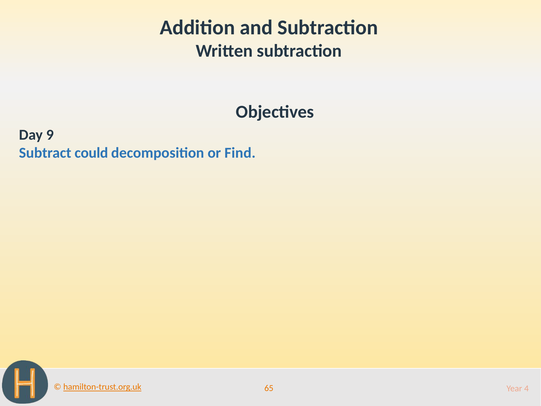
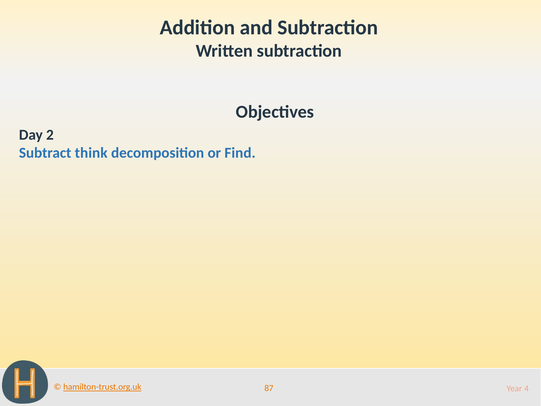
9: 9 -> 2
could: could -> think
65: 65 -> 87
